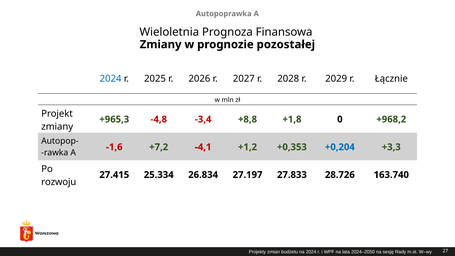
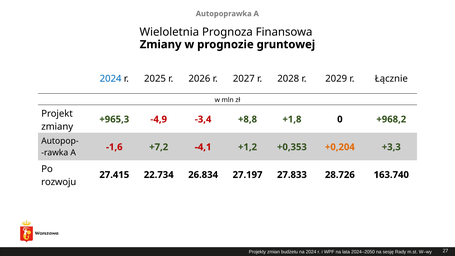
pozostałej: pozostałej -> gruntowej
-4,8: -4,8 -> -4,9
+0,204 colour: blue -> orange
25.334: 25.334 -> 22.734
